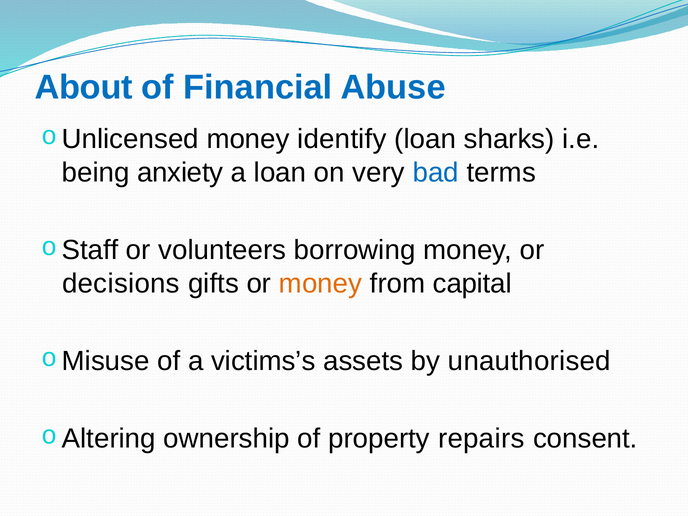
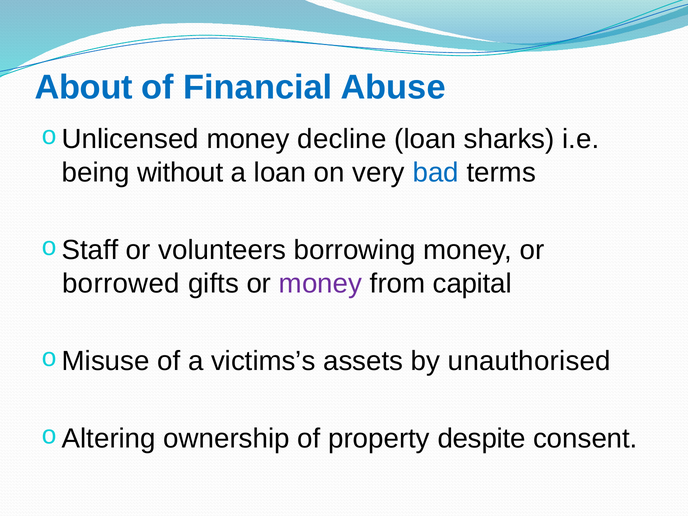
identify: identify -> decline
anxiety: anxiety -> without
decisions: decisions -> borrowed
money at (321, 283) colour: orange -> purple
repairs: repairs -> despite
